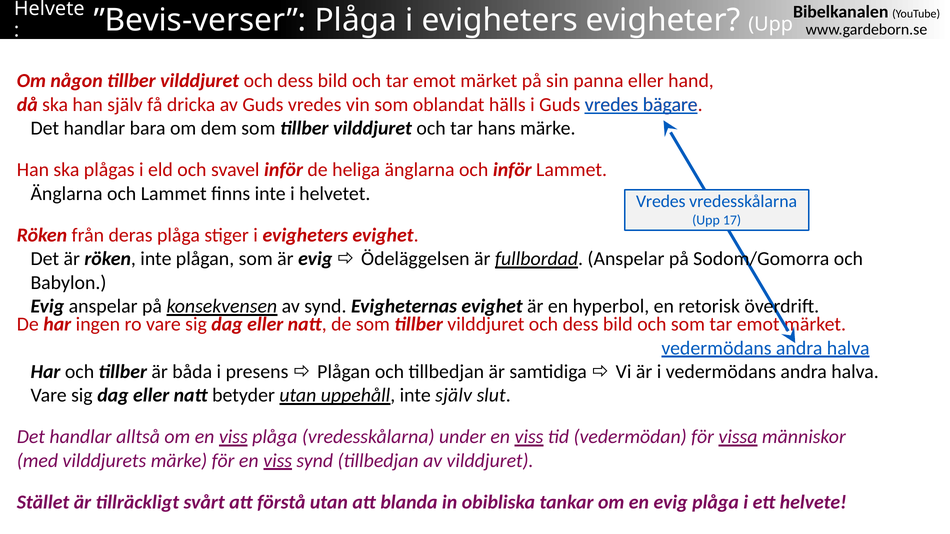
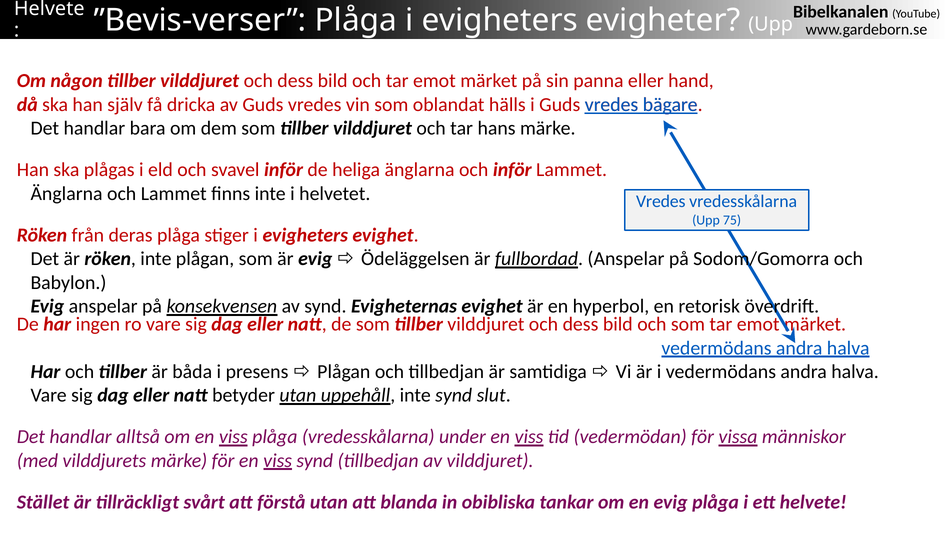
17: 17 -> 75
inte själv: själv -> synd
